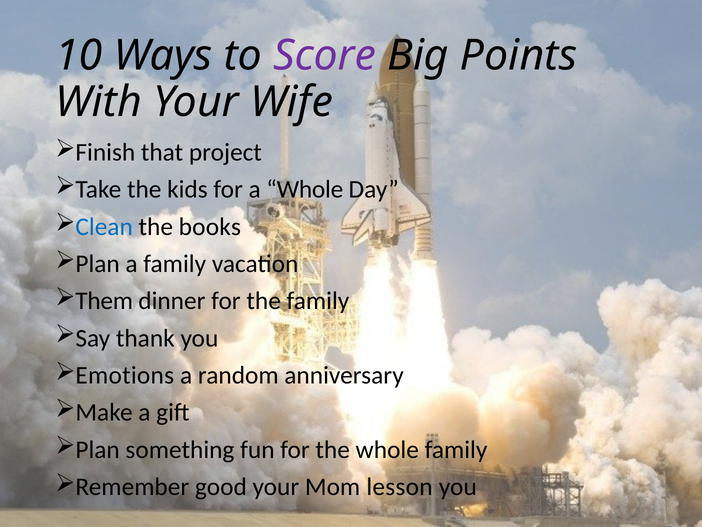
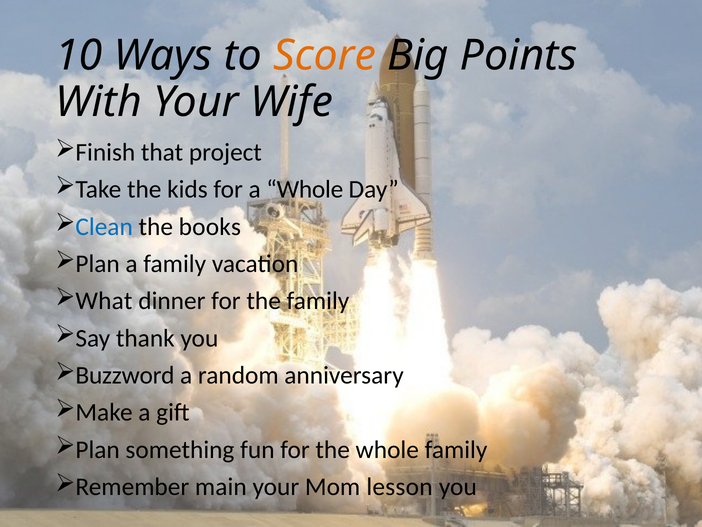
Score colour: purple -> orange
Them: Them -> What
Emotions: Emotions -> Buzzword
good: good -> main
